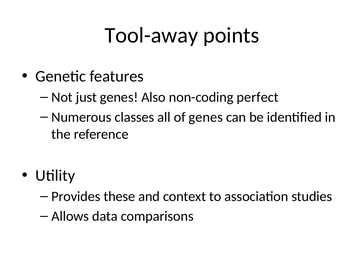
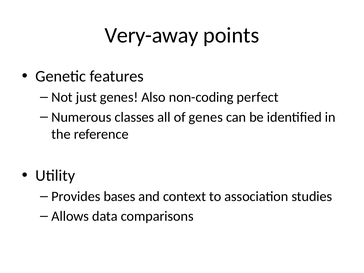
Tool-away: Tool-away -> Very-away
these: these -> bases
